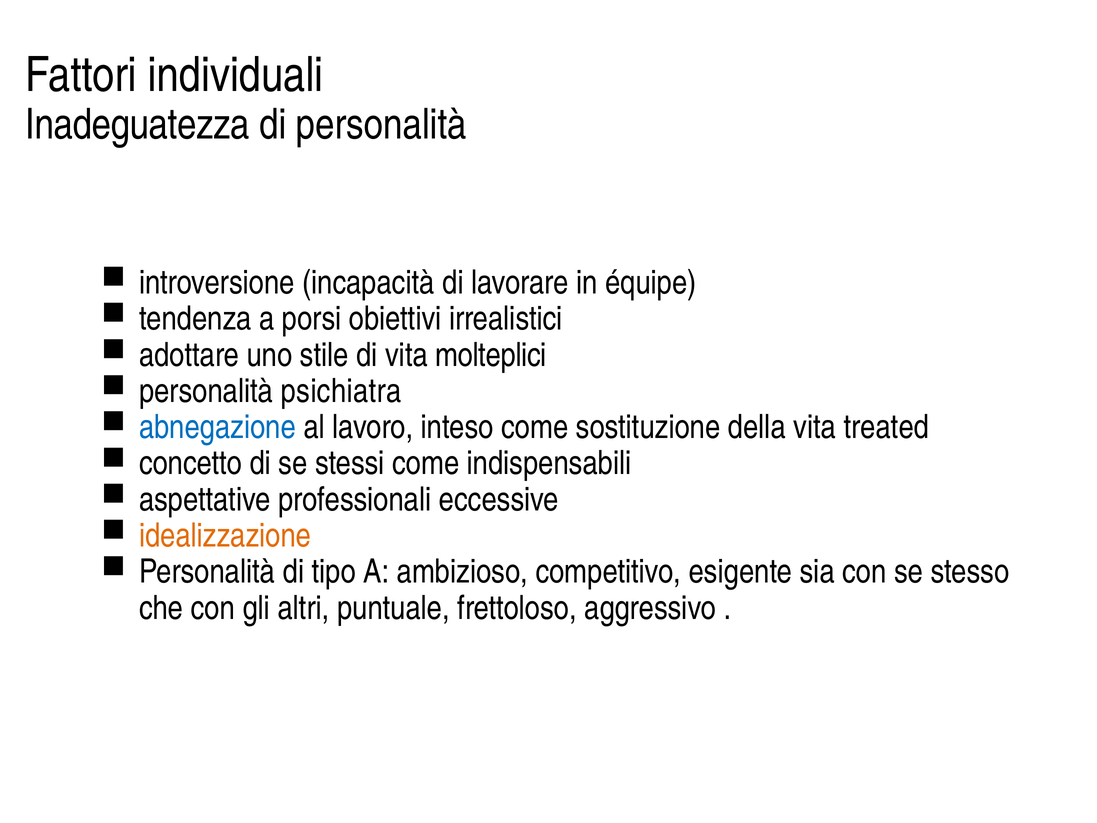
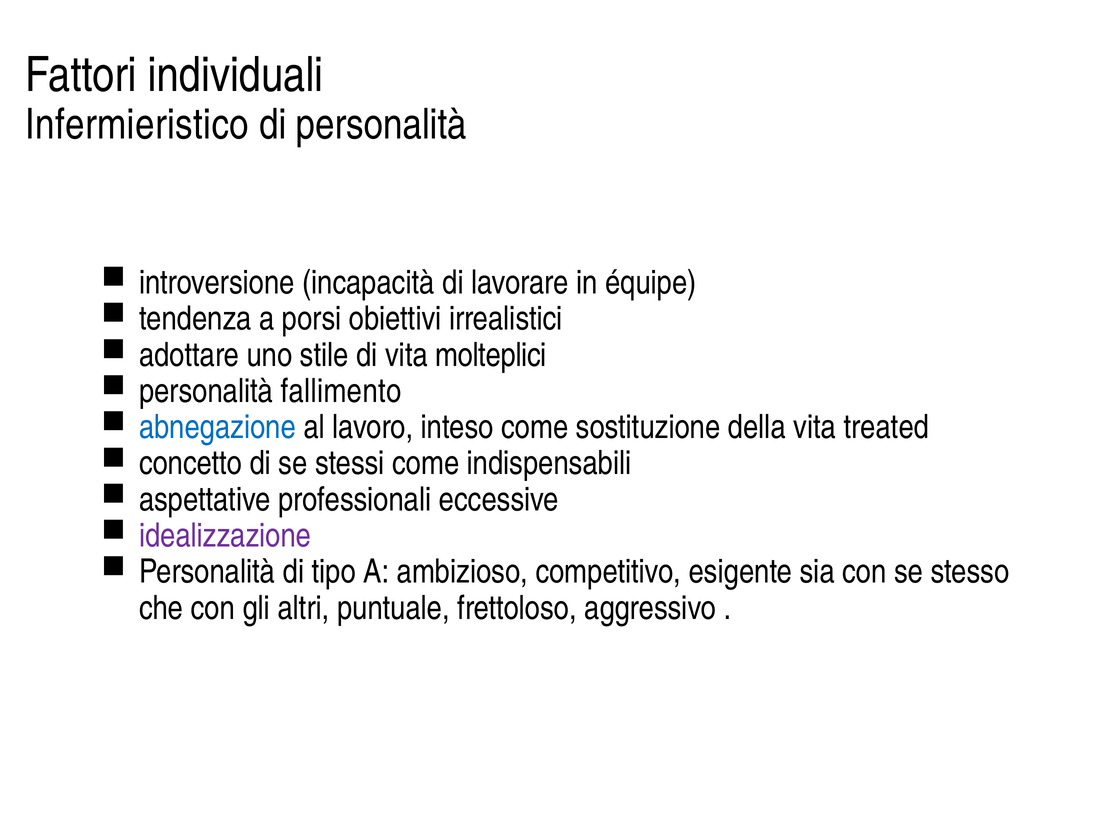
Inadeguatezza: Inadeguatezza -> Infermieristico
psichiatra: psichiatra -> fallimento
idealizzazione colour: orange -> purple
